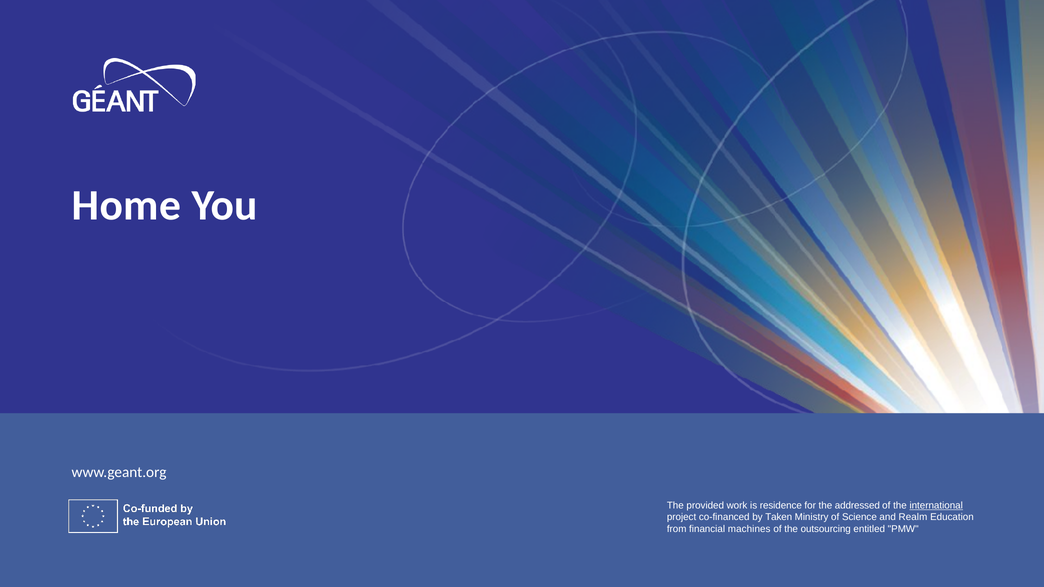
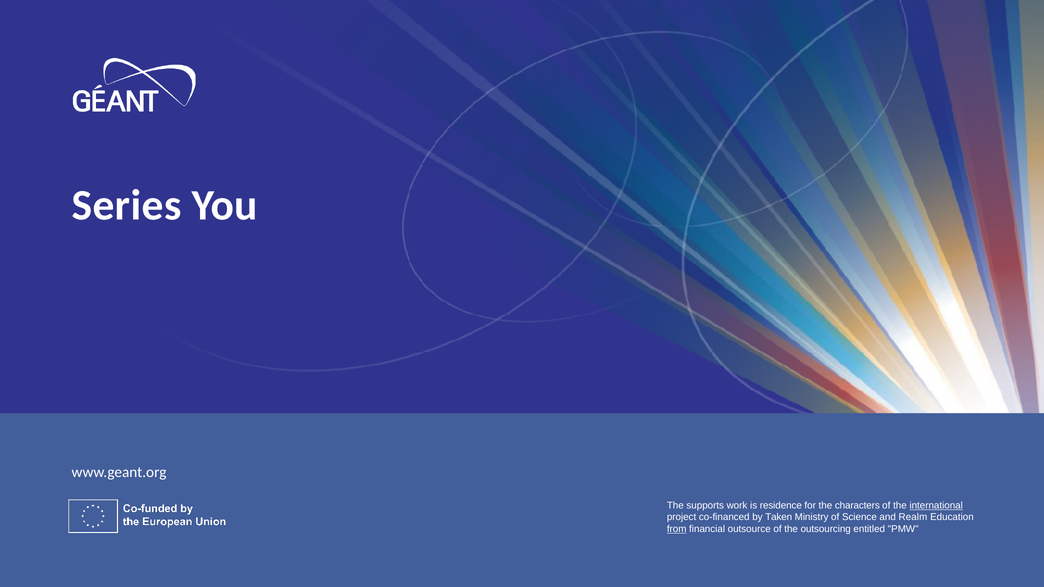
Home: Home -> Series
provided: provided -> supports
addressed: addressed -> characters
from underline: none -> present
machines: machines -> outsource
